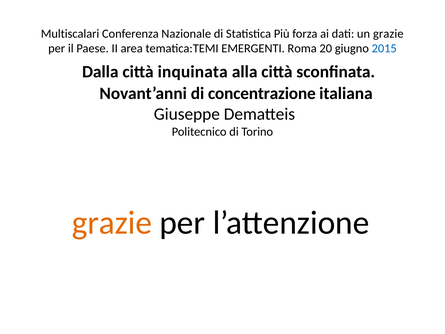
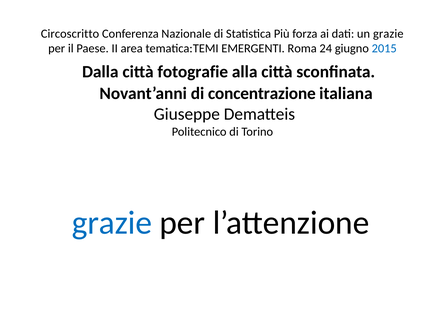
Multiscalari: Multiscalari -> Circoscritto
20: 20 -> 24
inquinata: inquinata -> fotografie
grazie at (112, 223) colour: orange -> blue
